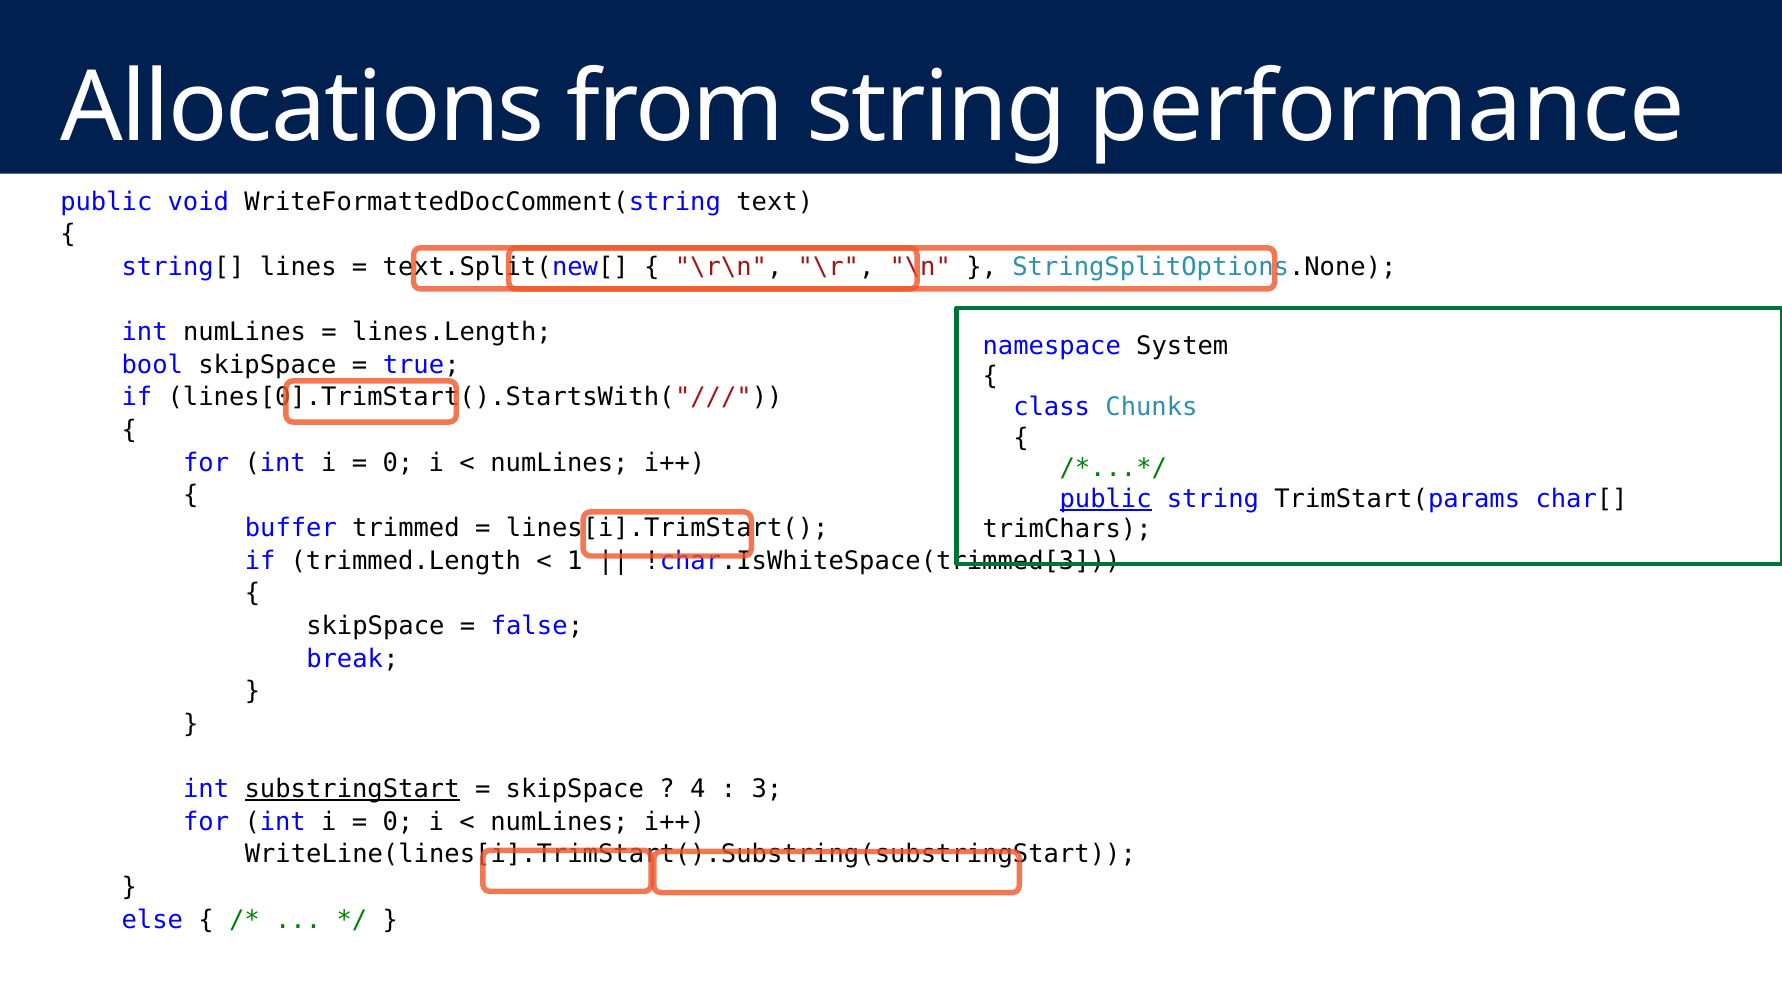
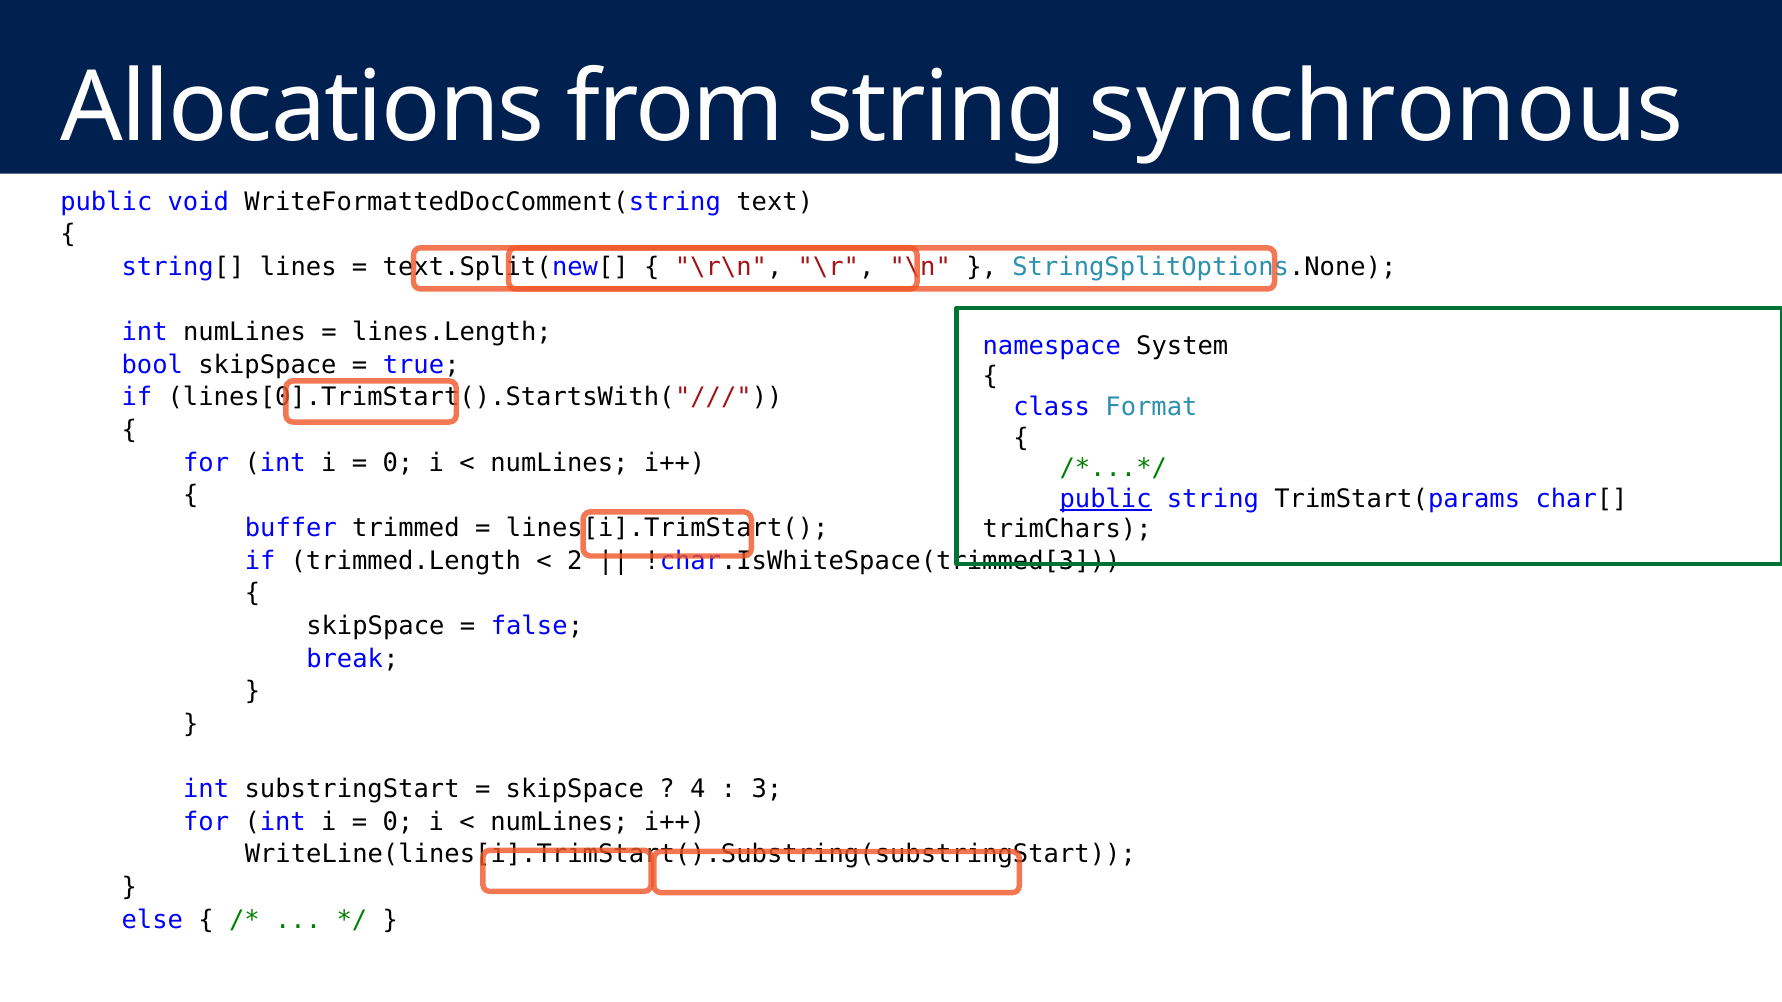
performance: performance -> synchronous
Chunks: Chunks -> Format
1: 1 -> 2
substringStart underline: present -> none
